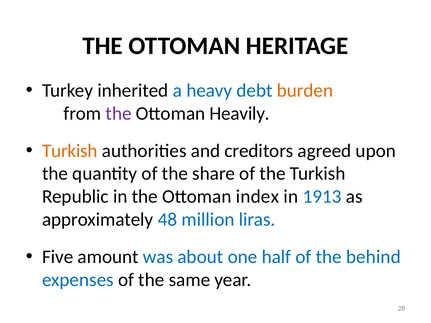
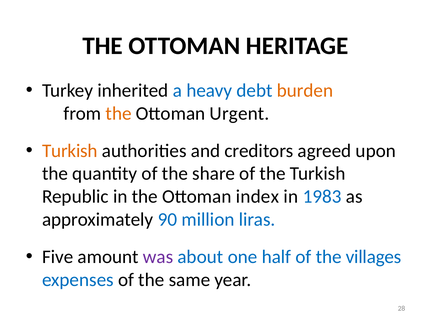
the at (119, 113) colour: purple -> orange
Heavily: Heavily -> Urgent
1913: 1913 -> 1983
48: 48 -> 90
was colour: blue -> purple
behind: behind -> villages
